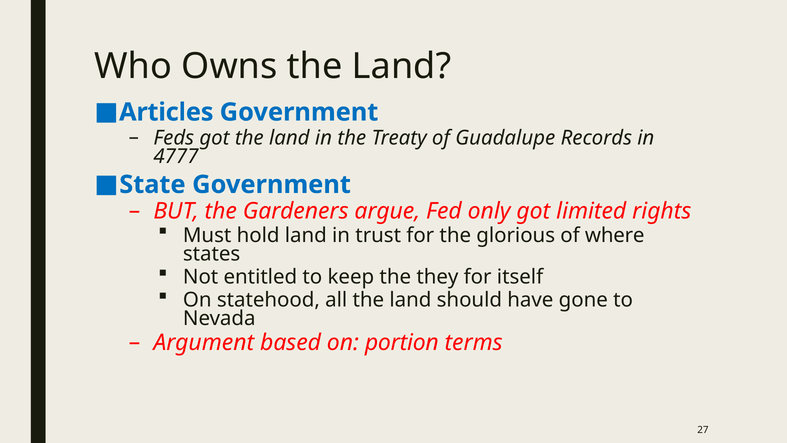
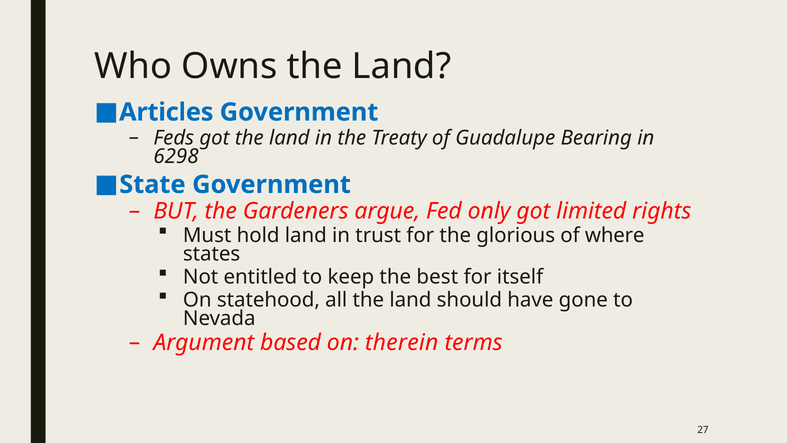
Records: Records -> Bearing
4777: 4777 -> 6298
they: they -> best
portion: portion -> therein
